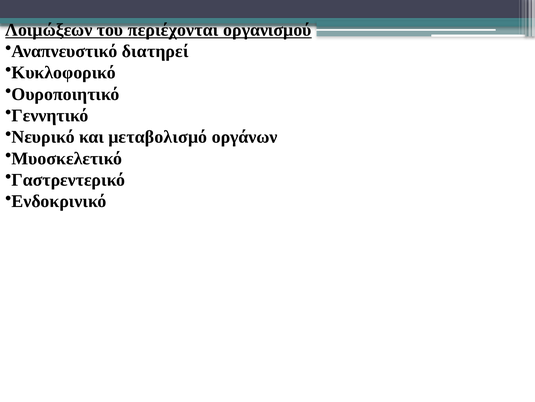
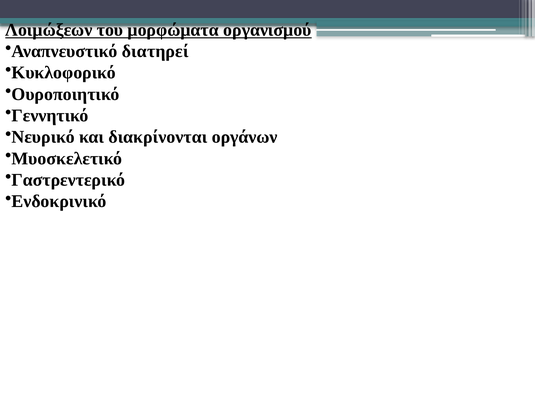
περιέχονται: περιέχονται -> μορφώματα
μεταβολισμό: μεταβολισμό -> διακρίνονται
